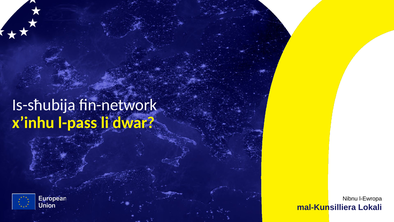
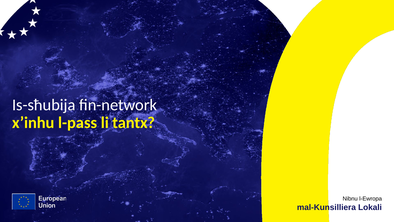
dwar: dwar -> tantx
